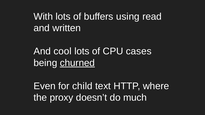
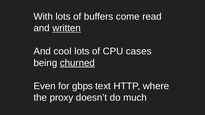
using: using -> come
written underline: none -> present
child: child -> gbps
